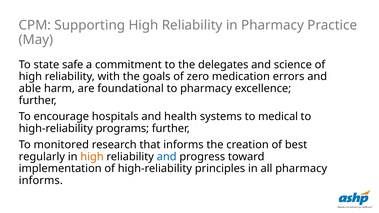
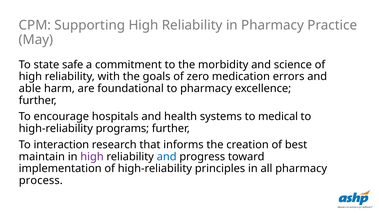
delegates: delegates -> morbidity
monitored: monitored -> interaction
regularly: regularly -> maintain
high at (92, 157) colour: orange -> purple
informs at (41, 181): informs -> process
